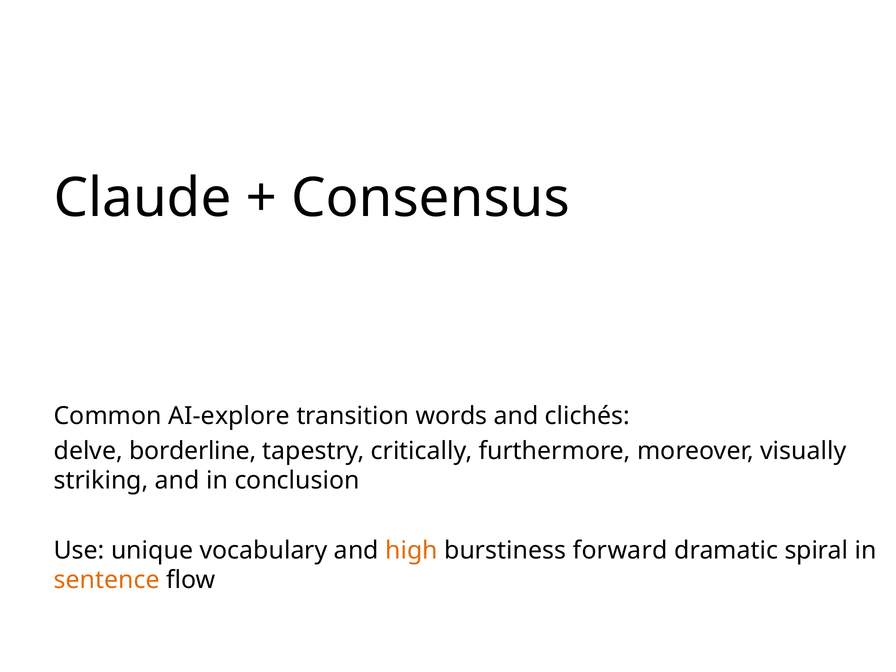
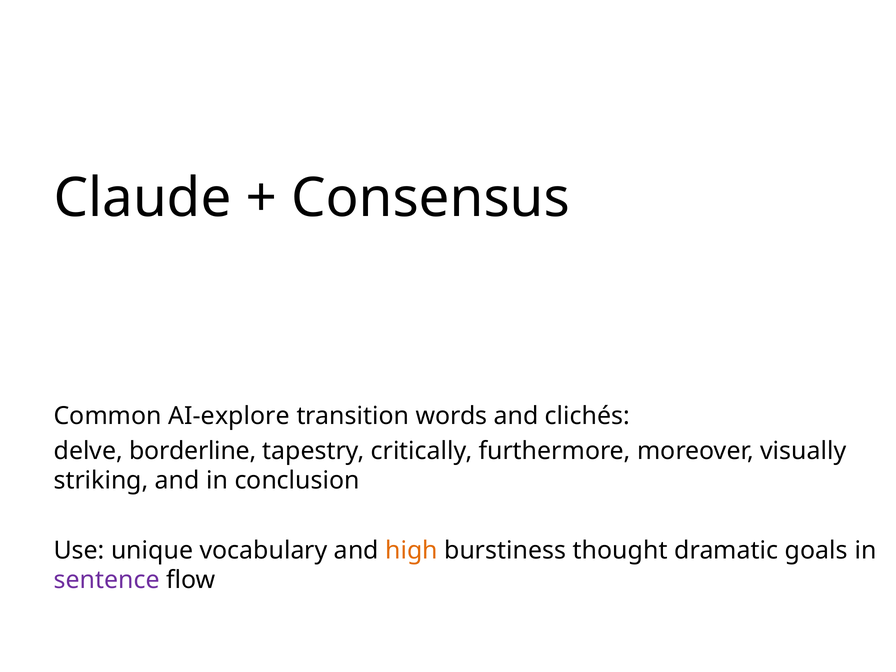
forward: forward -> thought
spiral: spiral -> goals
sentence colour: orange -> purple
